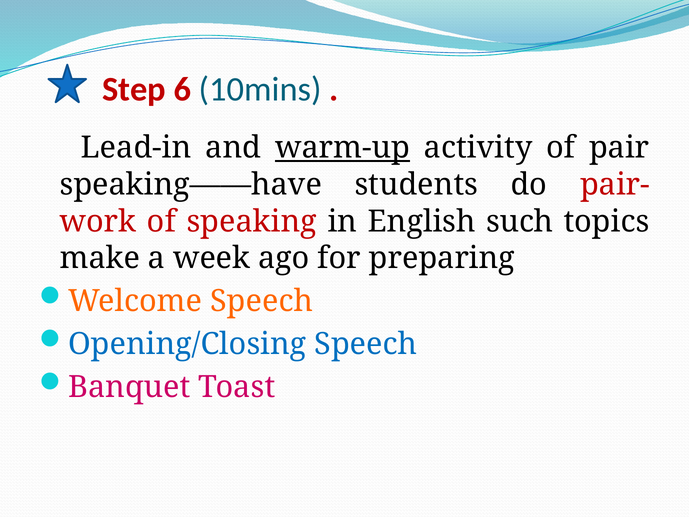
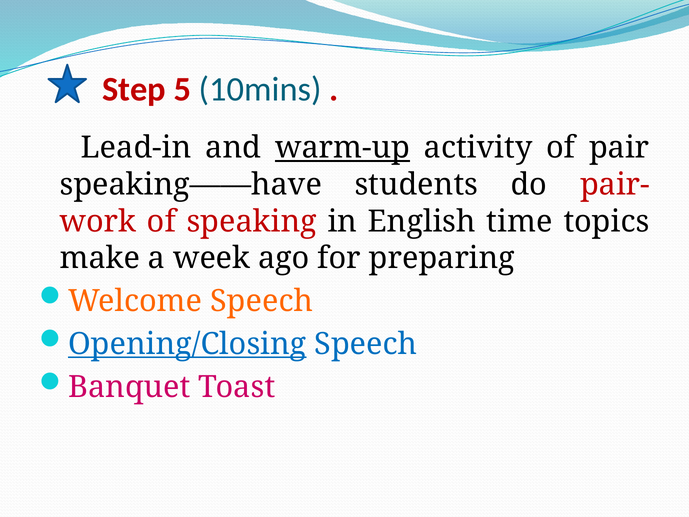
6: 6 -> 5
such: such -> time
Opening/Closing underline: none -> present
